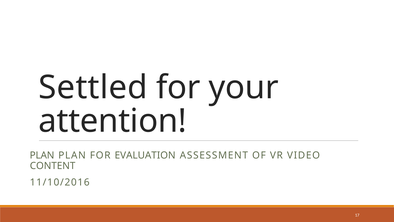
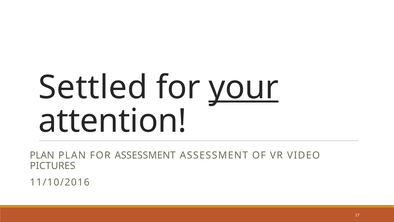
your underline: none -> present
FOR EVALUATION: EVALUATION -> ASSESSMENT
CONTENT: CONTENT -> PICTURES
